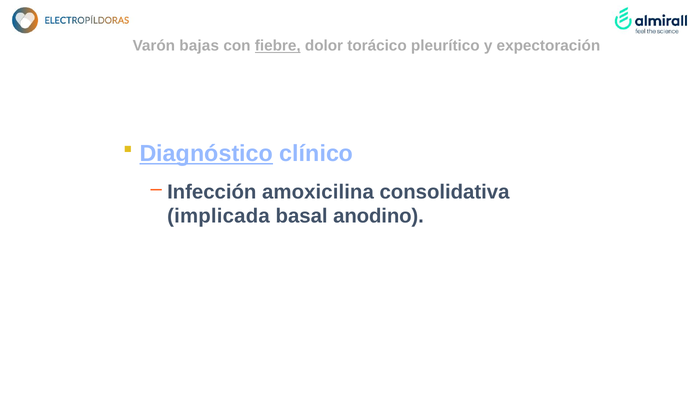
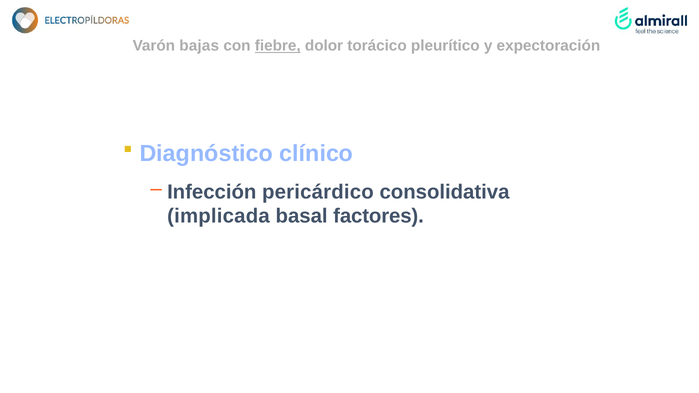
Diagnóstico underline: present -> none
amoxicilina: amoxicilina -> pericárdico
anodino: anodino -> factores
